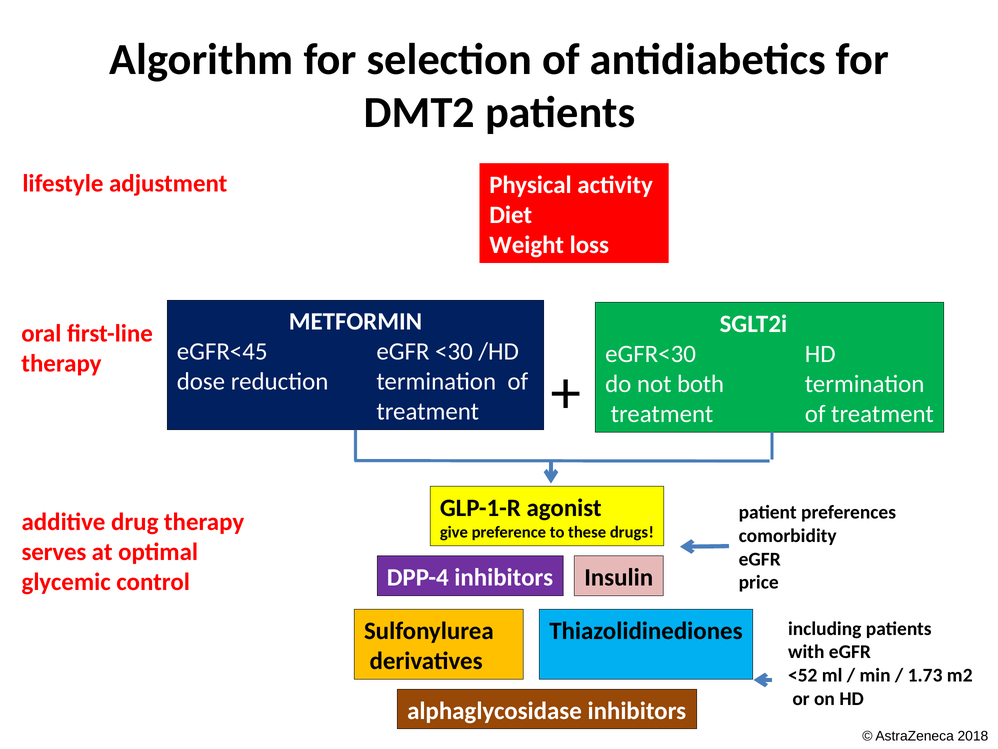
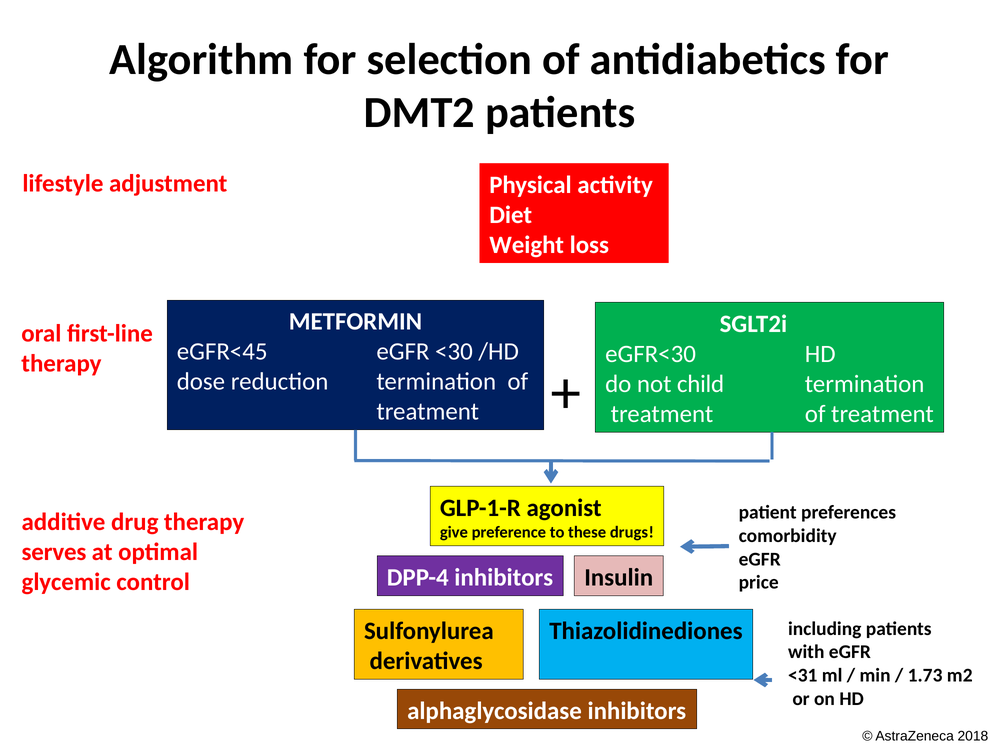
both: both -> child
<52: <52 -> <31
